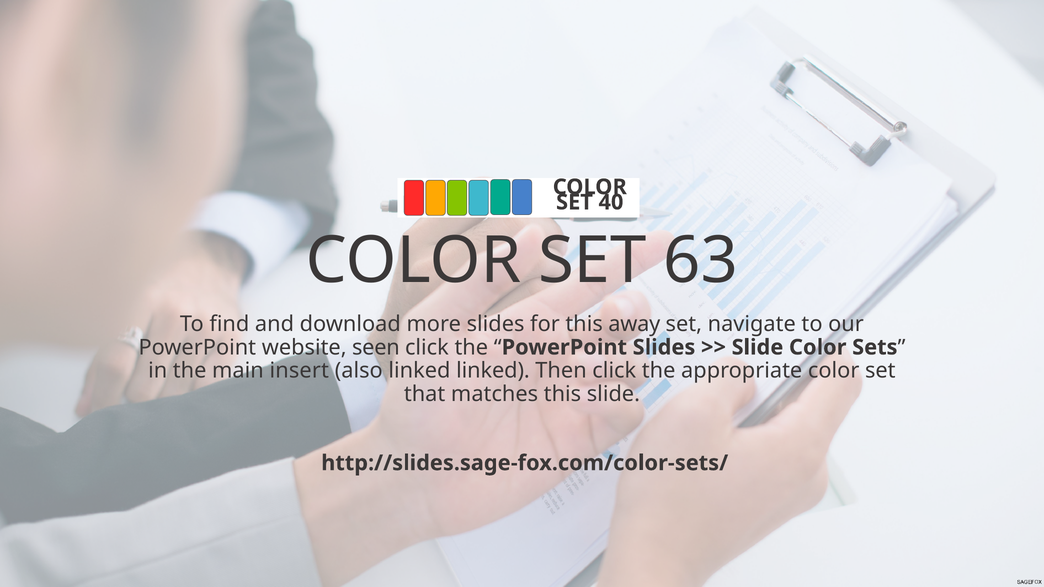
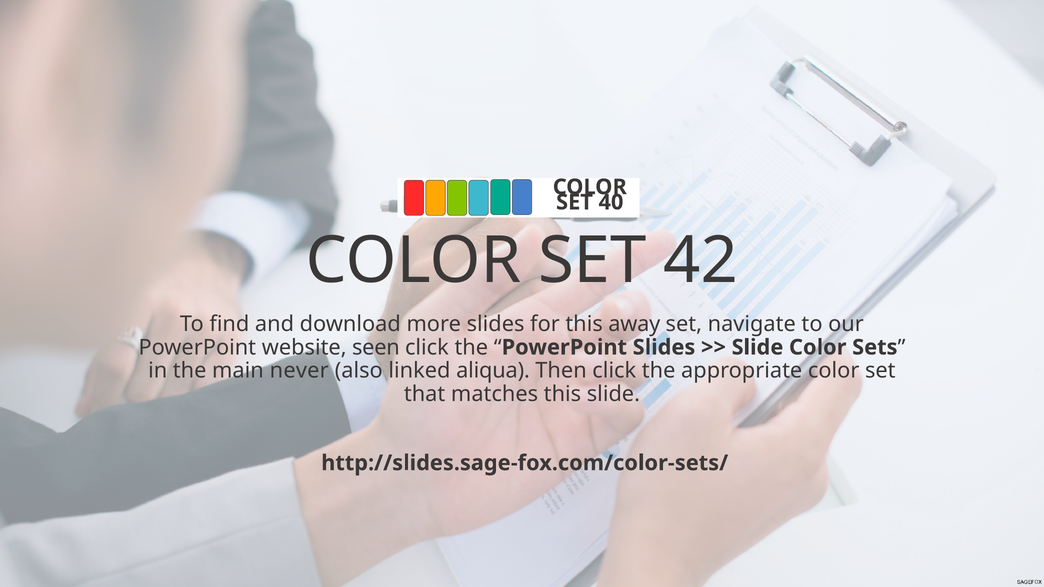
63: 63 -> 42
insert: insert -> never
linked linked: linked -> aliqua
